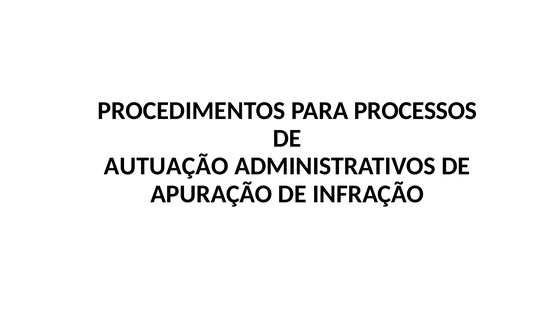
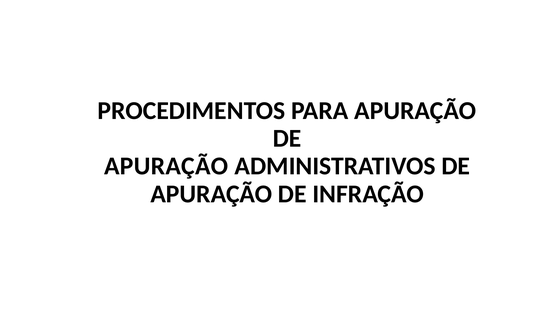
PARA PROCESSOS: PROCESSOS -> APURAÇÃO
AUTUAÇÃO at (166, 166): AUTUAÇÃO -> APURAÇÃO
